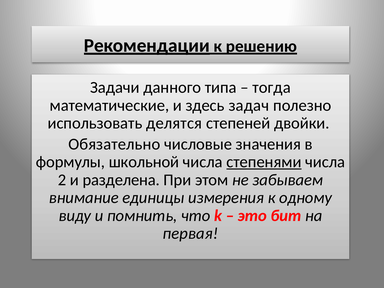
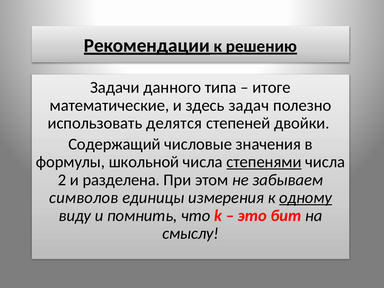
тогда: тогда -> итоге
Обязательно: Обязательно -> Содержащий
внимание: внимание -> символов
одному underline: none -> present
первая: первая -> смыслу
